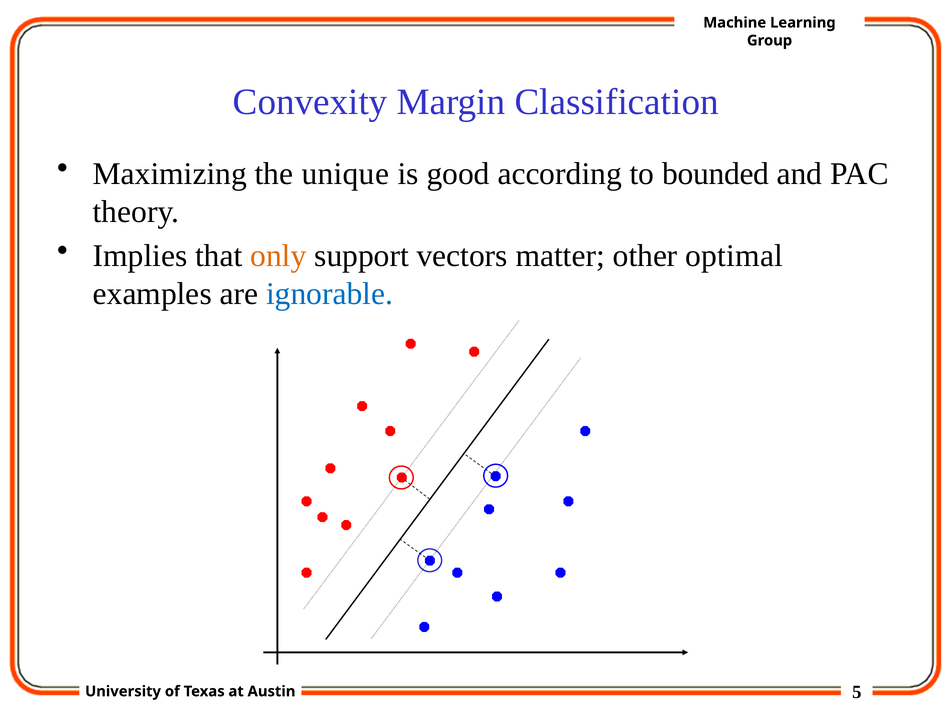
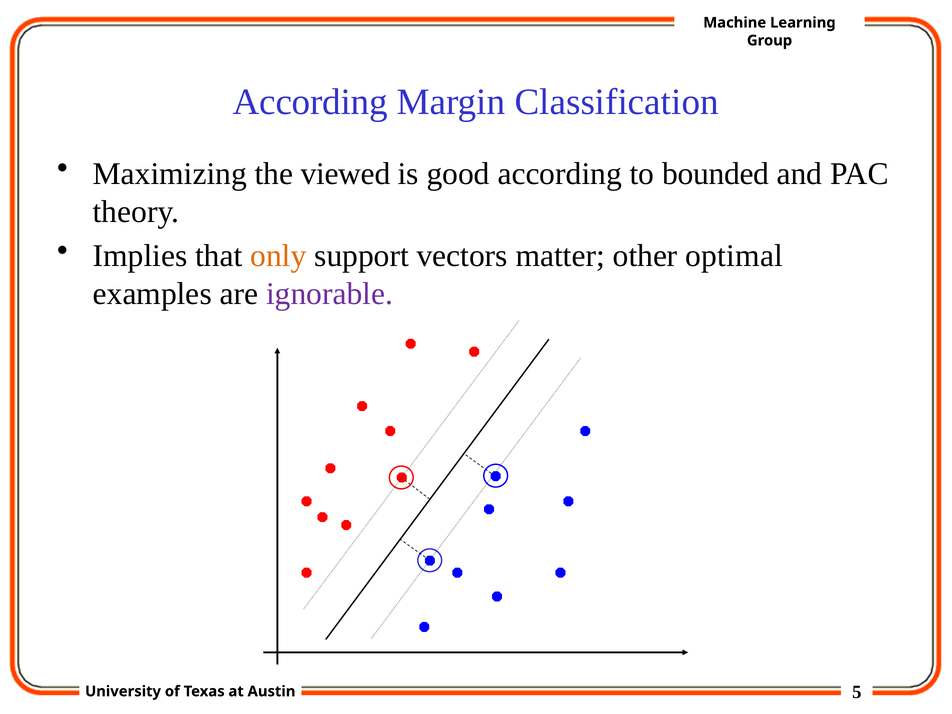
Convexity at (310, 102): Convexity -> According
unique: unique -> viewed
ignorable colour: blue -> purple
